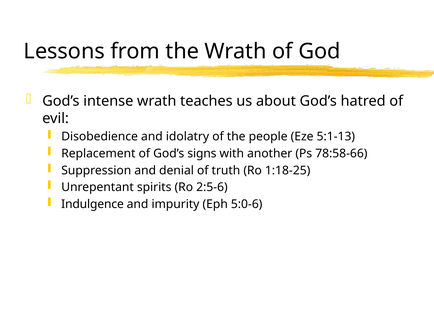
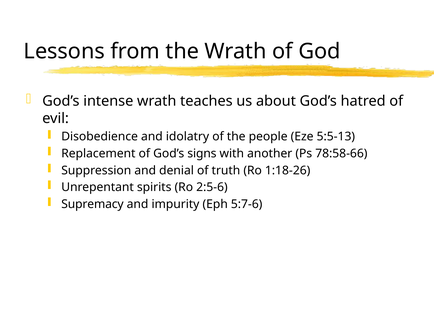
5:1-13: 5:1-13 -> 5:5-13
1:18-25: 1:18-25 -> 1:18-26
Indulgence: Indulgence -> Supremacy
5:0-6: 5:0-6 -> 5:7-6
